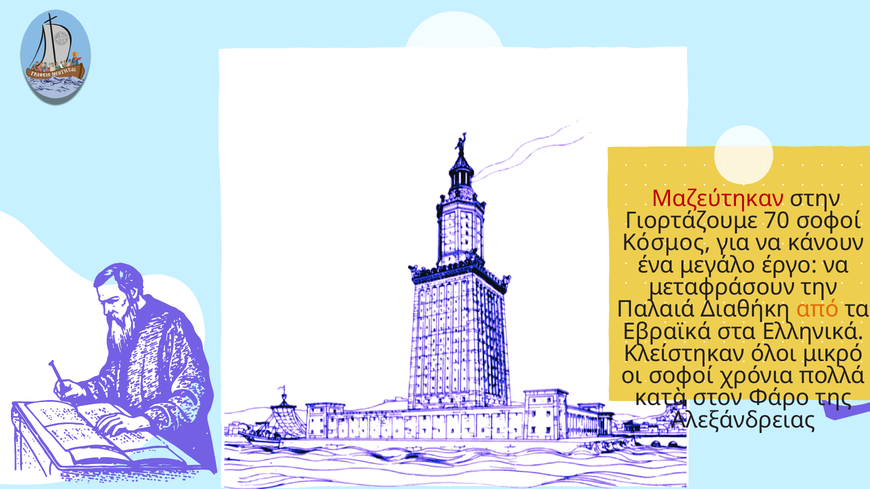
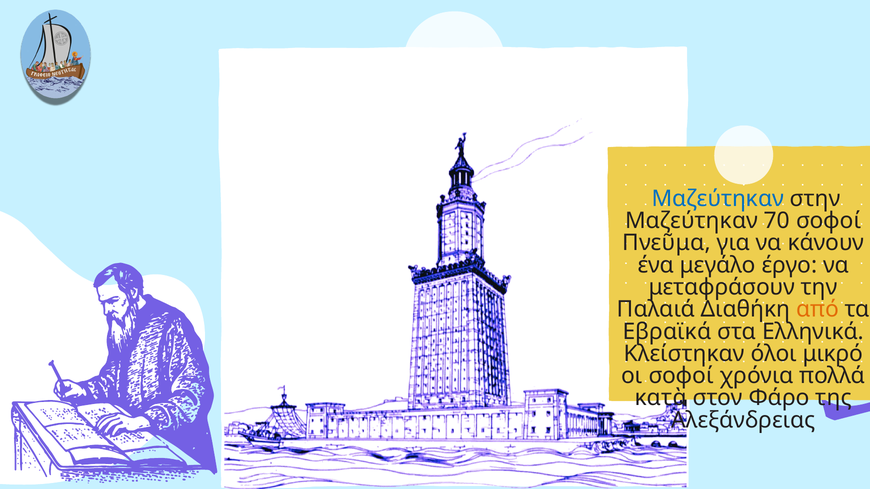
Μαζεύτηκαν at (718, 199) colour: red -> blue
Γιορτάζουμε at (692, 221): Γιορτάζουμε -> Μαζεύτηκαν
Κόσμος: Κόσμος -> Πνεῦμα
